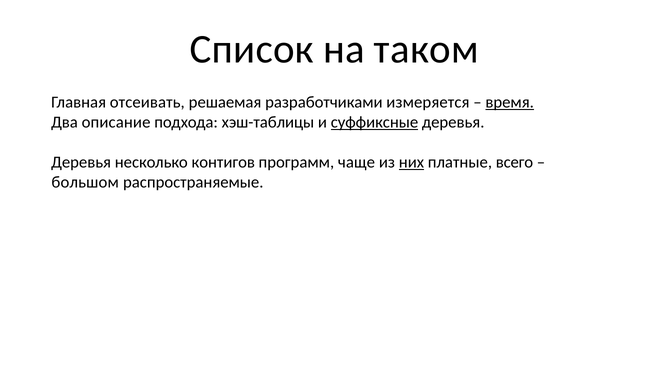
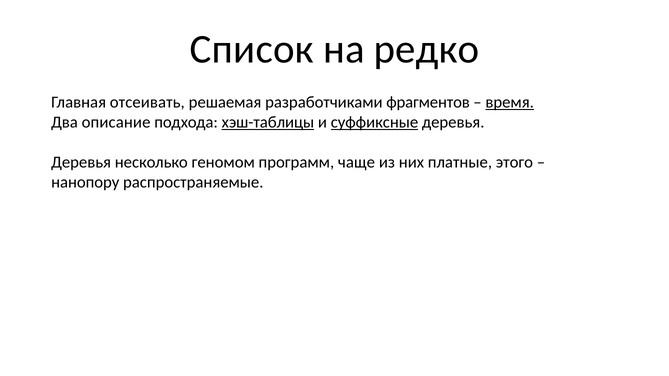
таком: таком -> редко
измеряется: измеряется -> фрагментов
хэш-таблицы underline: none -> present
контигов: контигов -> геномом
них underline: present -> none
всего: всего -> этого
большом: большом -> нанопору
